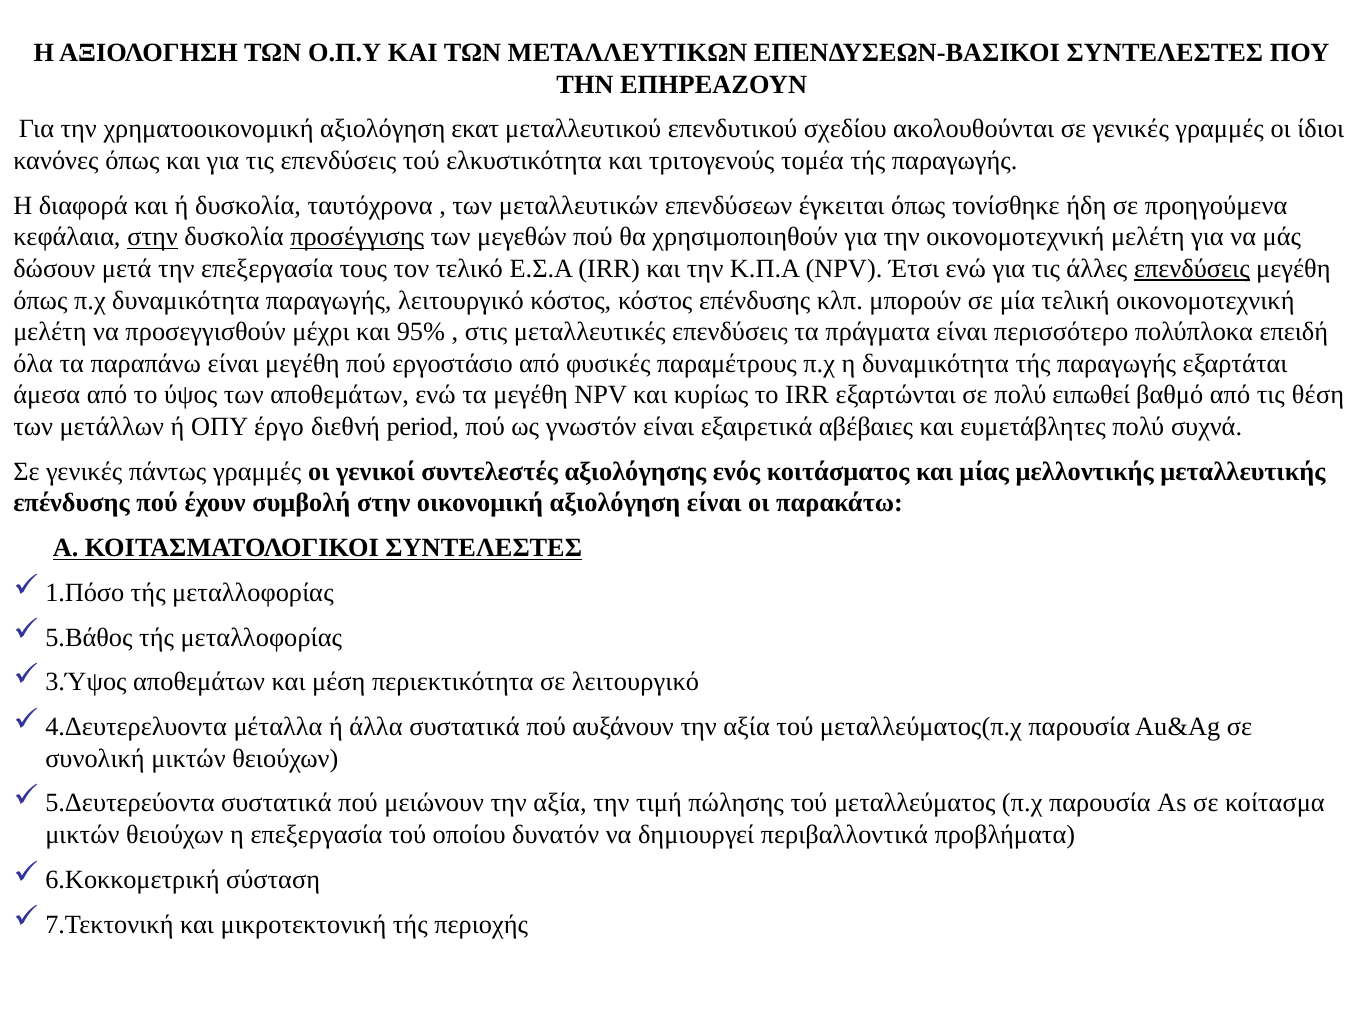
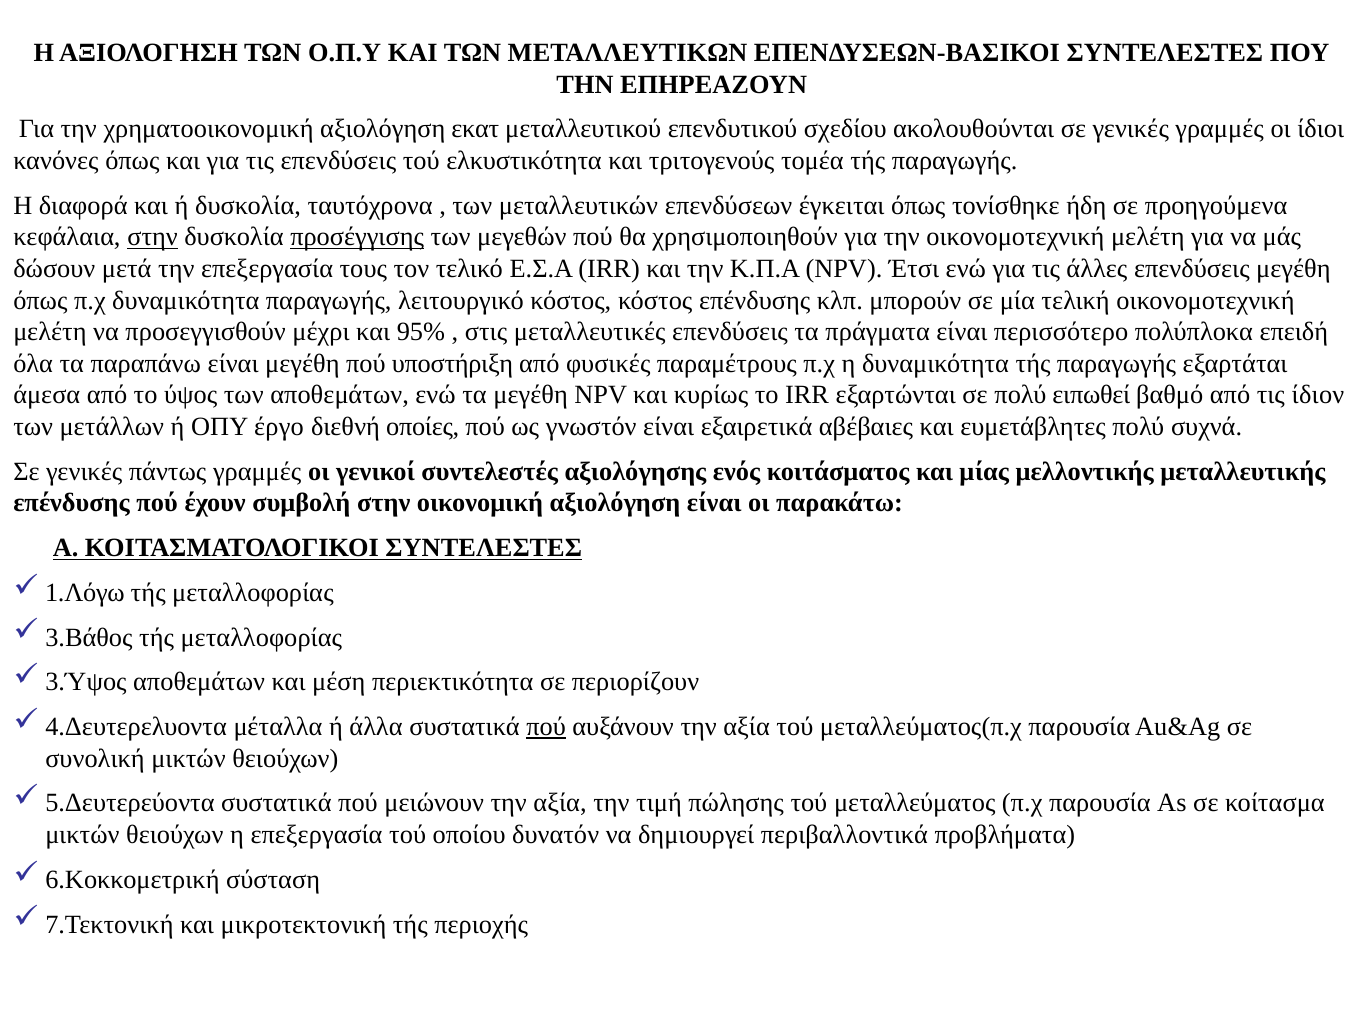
επενδύσεις at (1192, 269) underline: present -> none
εργοστάσιο: εργοστάσιο -> υποστήριξη
θέση: θέση -> ίδιον
periοd: periοd -> οποίες
1.Πόσο: 1.Πόσο -> 1.Λόγω
5.Βάθος: 5.Βάθος -> 3.Βάθος
σε λειτουργικό: λειτουργικό -> περιορίζουν
πού at (546, 727) underline: none -> present
